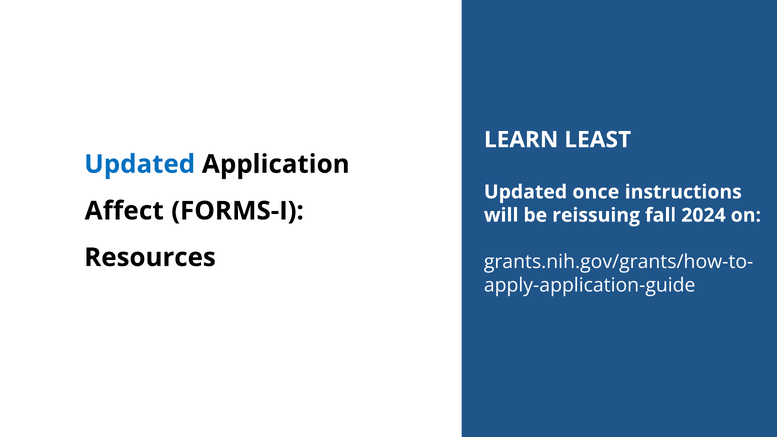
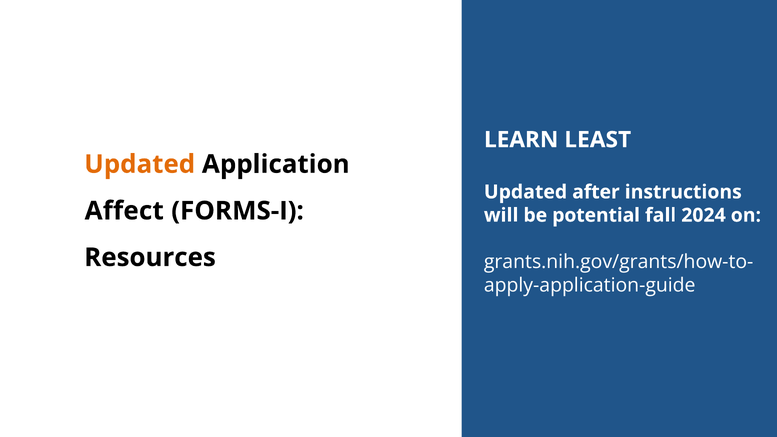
Updated at (140, 164) colour: blue -> orange
once: once -> after
reissuing: reissuing -> potential
